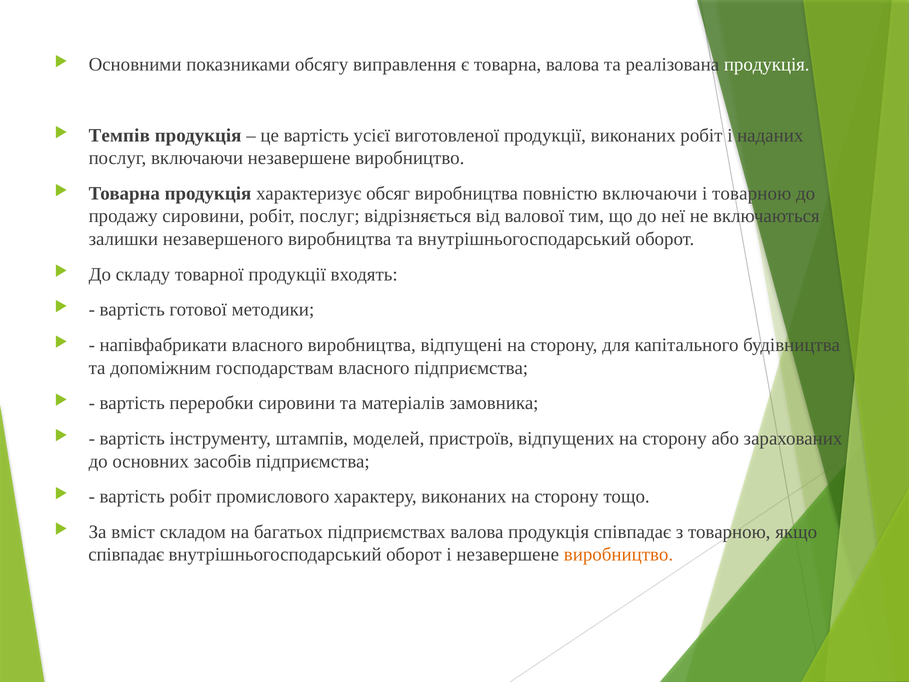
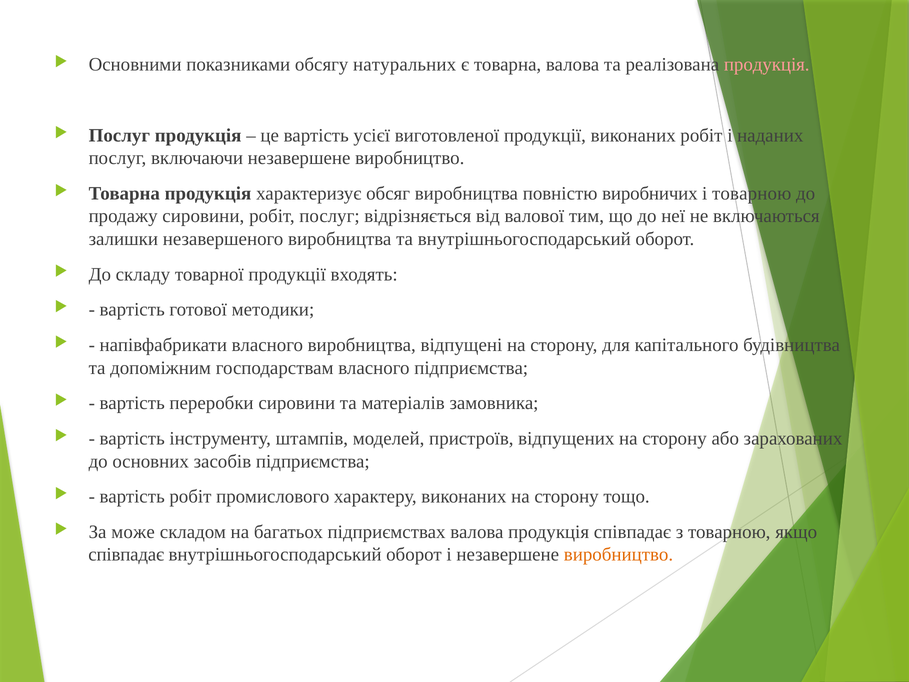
виправлення: виправлення -> натуральних
продукція at (767, 65) colour: white -> pink
Темпів at (119, 135): Темпів -> Послуг
повністю включаючи: включаючи -> виробничих
вміст: вміст -> може
